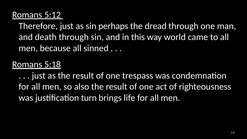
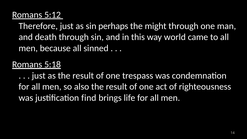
dread: dread -> might
turn: turn -> find
